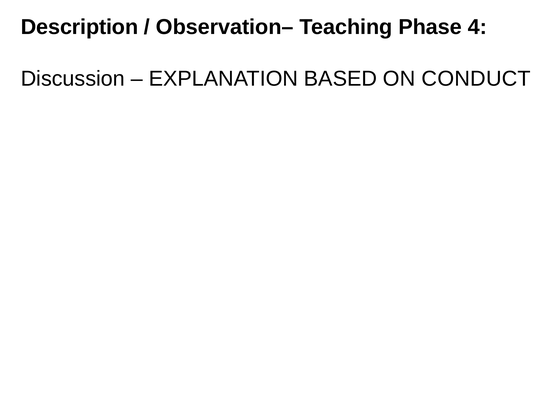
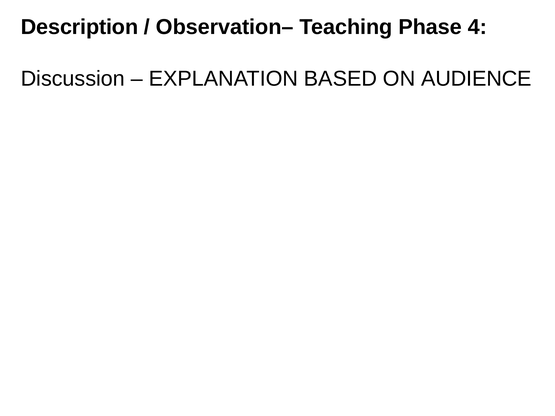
CONDUCT: CONDUCT -> AUDIENCE
